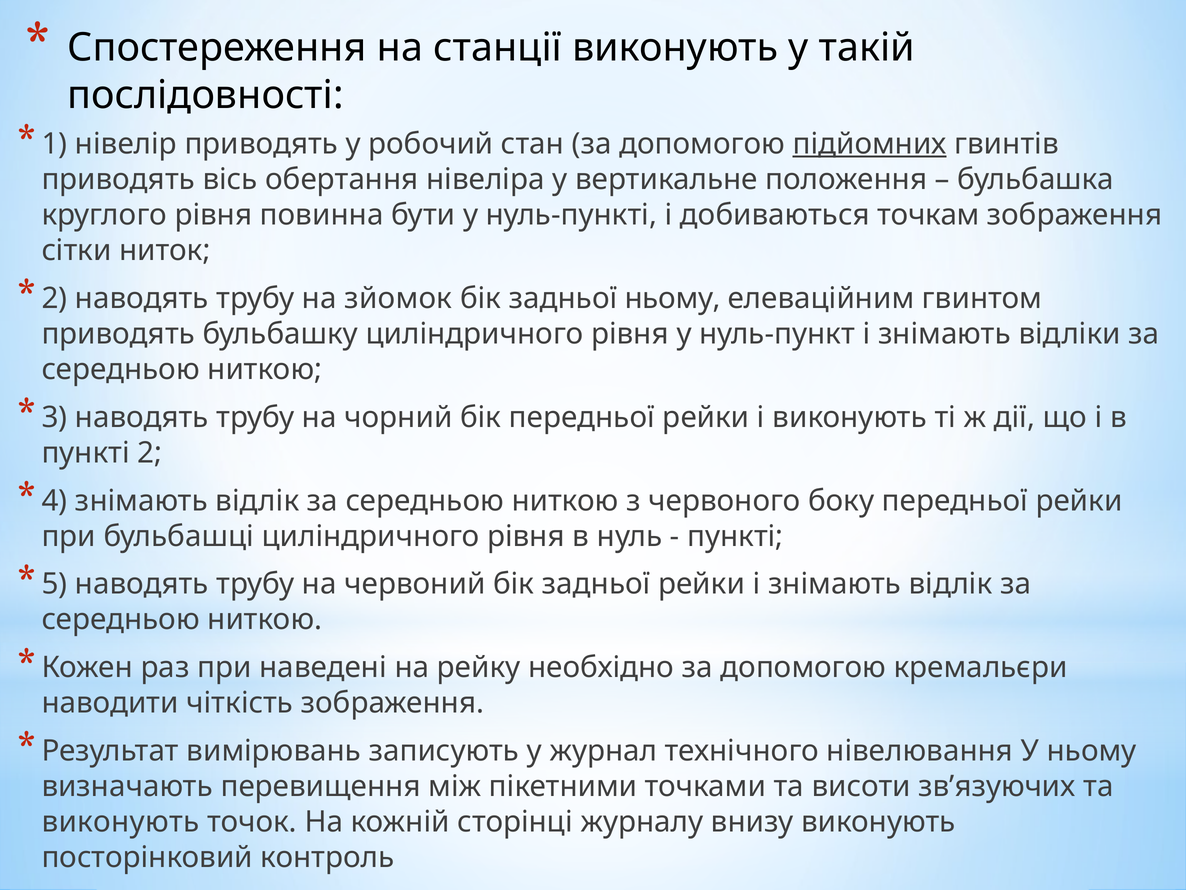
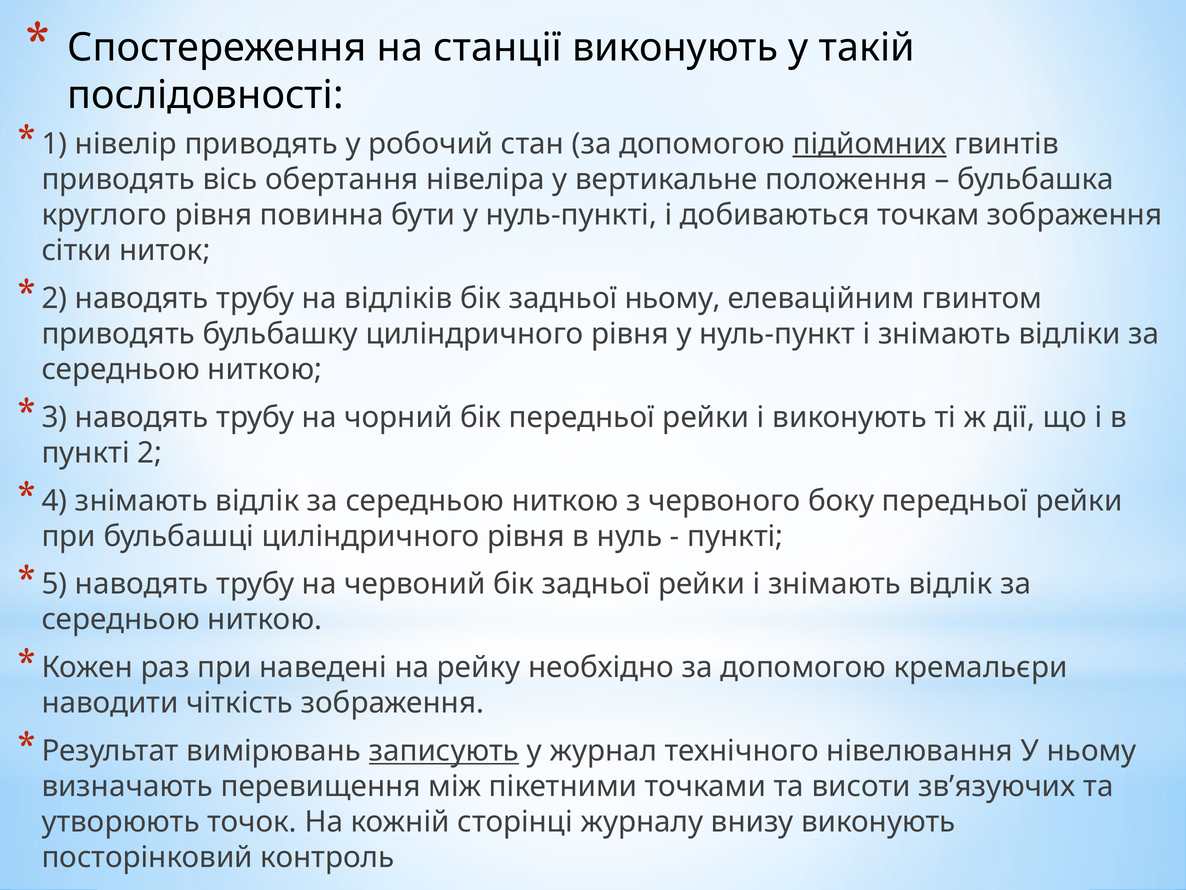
зйомок: зйомок -> відліків
записують underline: none -> present
виконують at (120, 822): виконують -> утворюють
